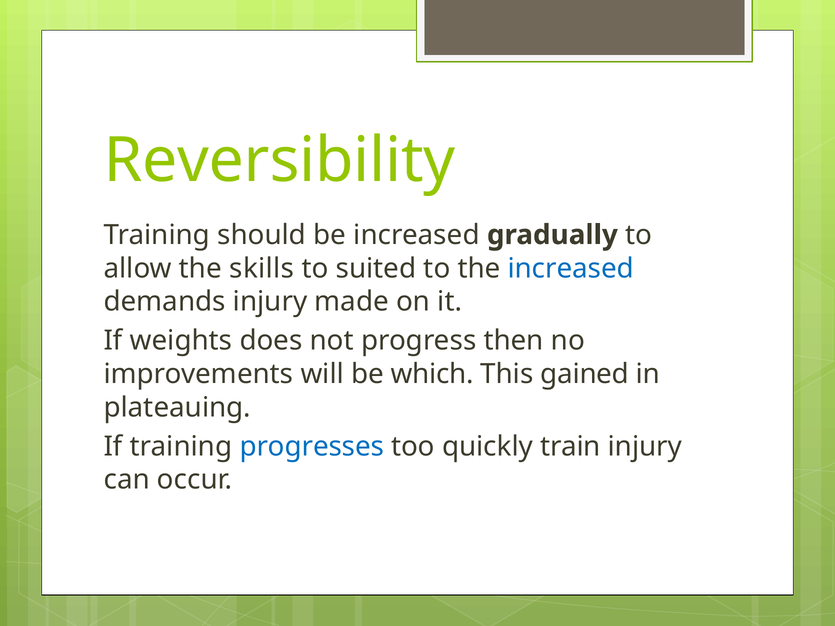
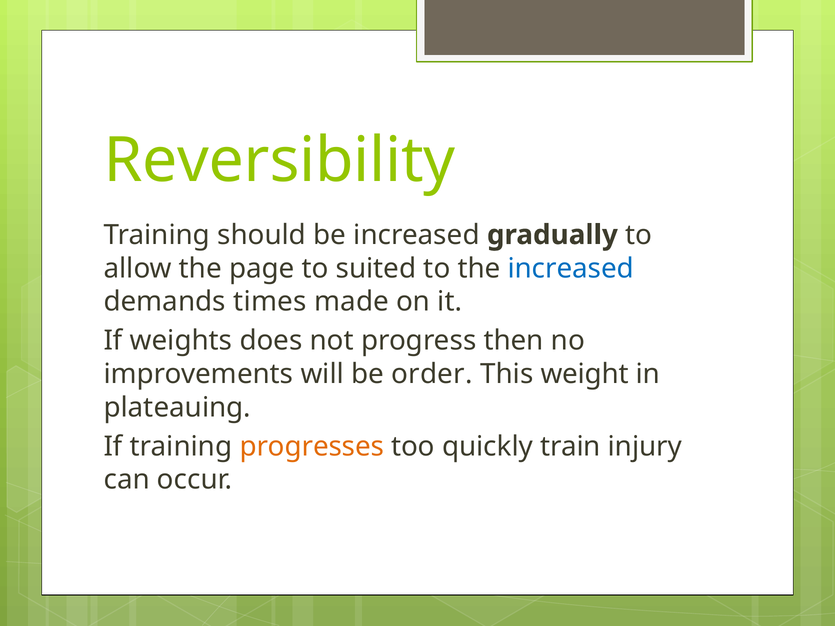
skills: skills -> page
demands injury: injury -> times
which: which -> order
gained: gained -> weight
progresses colour: blue -> orange
